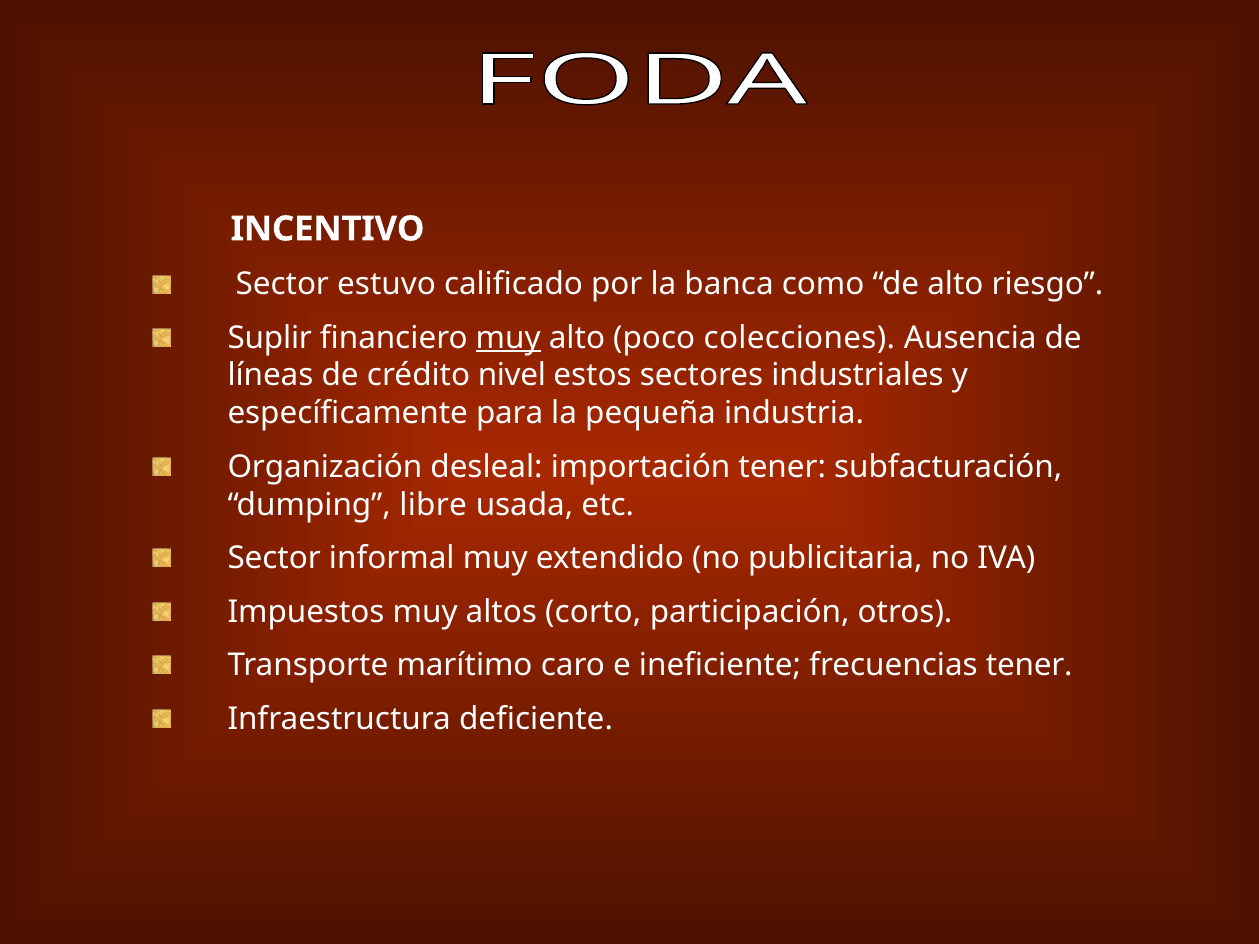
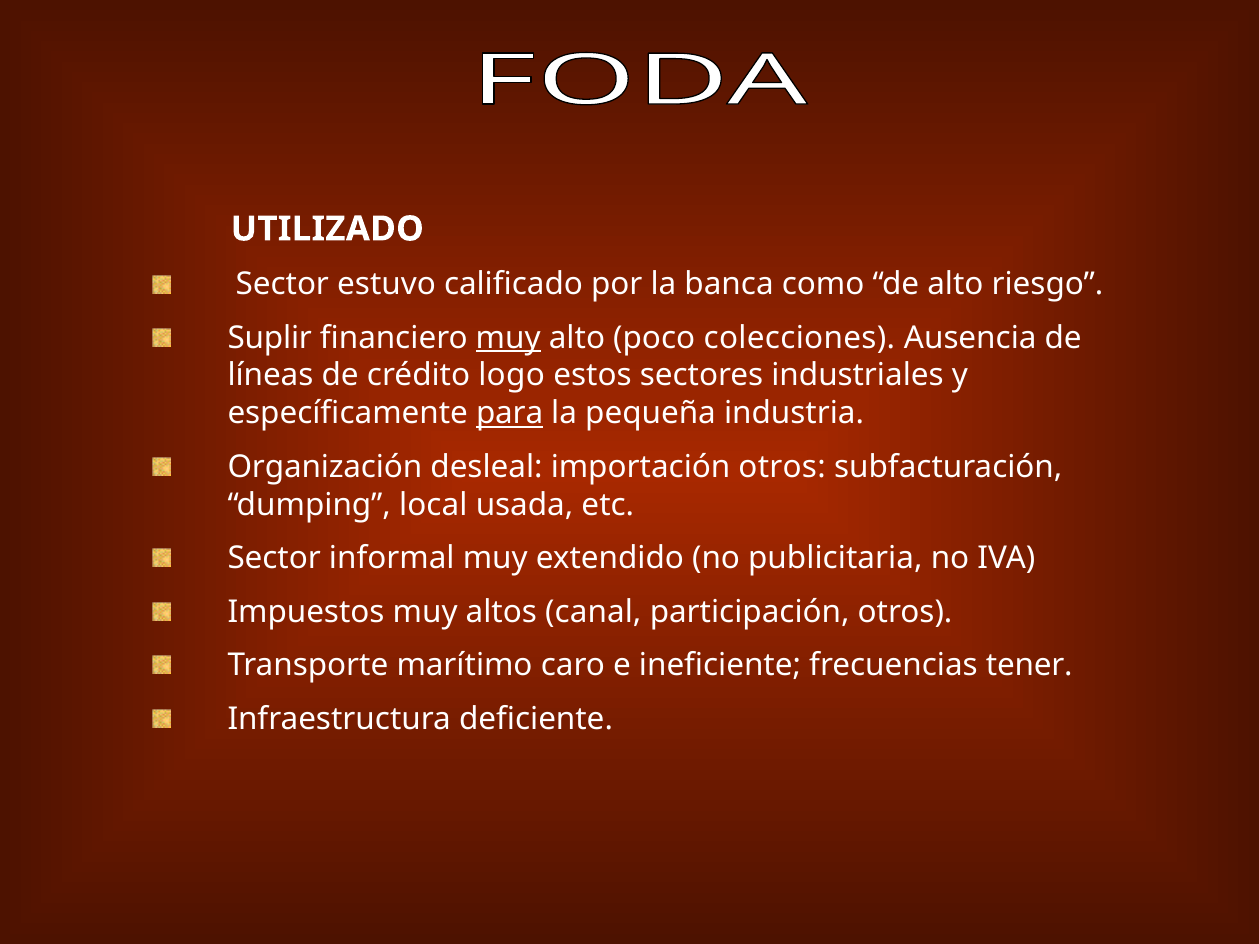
INCENTIVO: INCENTIVO -> UTILIZADO
nivel: nivel -> logo
para underline: none -> present
importación tener: tener -> otros
libre: libre -> local
corto: corto -> canal
